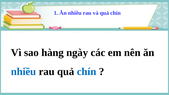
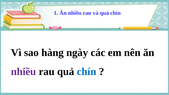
nhiều at (23, 72) colour: blue -> purple
